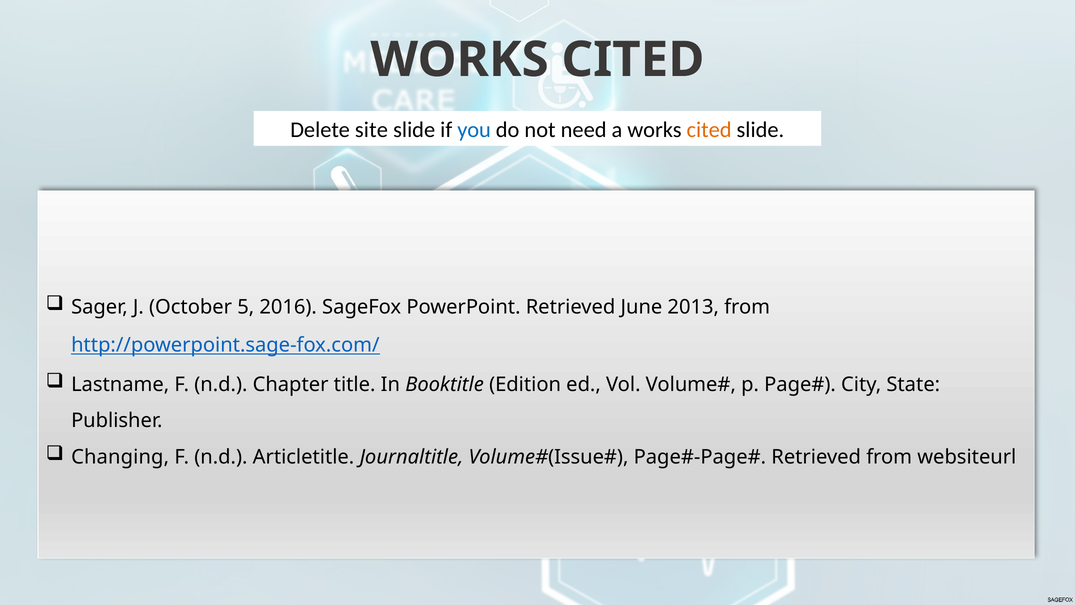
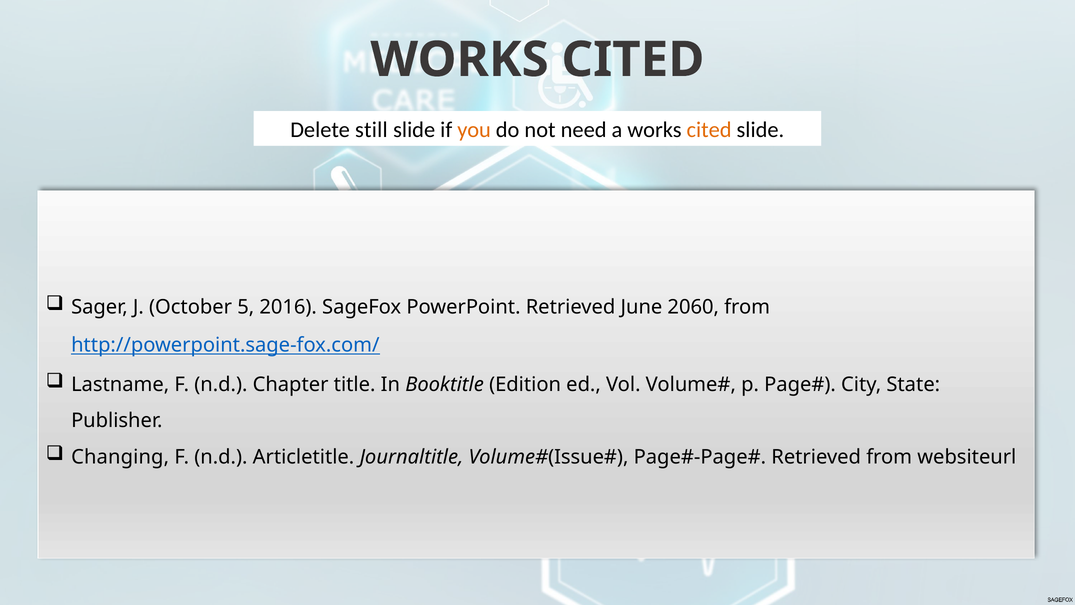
site: site -> still
you colour: blue -> orange
2013: 2013 -> 2060
